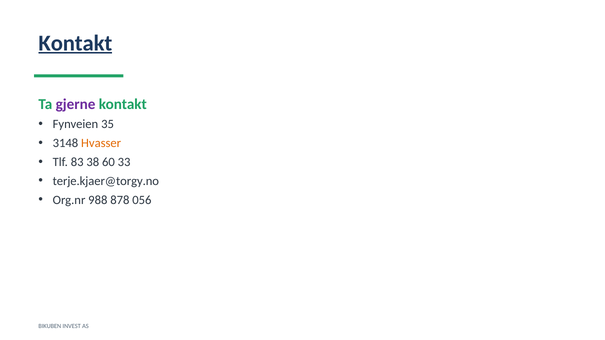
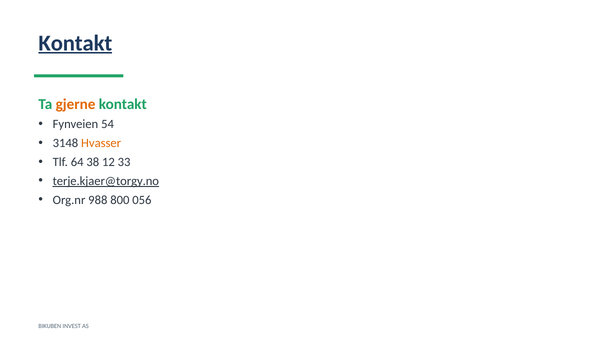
gjerne colour: purple -> orange
35: 35 -> 54
83: 83 -> 64
60: 60 -> 12
terje.kjaer@torgy.no underline: none -> present
878: 878 -> 800
